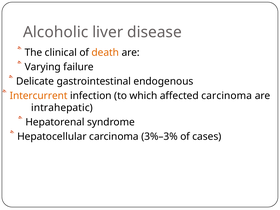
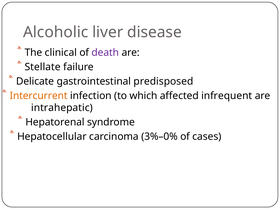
death colour: orange -> purple
Varying: Varying -> Stellate
endogenous: endogenous -> predisposed
affected carcinoma: carcinoma -> infrequent
3%–3%: 3%–3% -> 3%–0%
